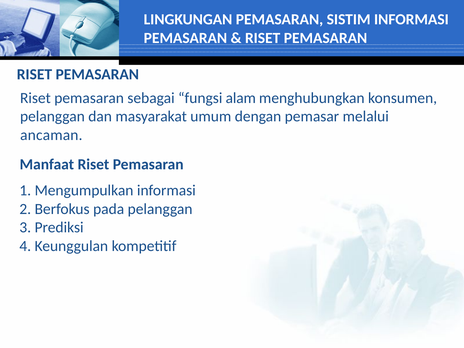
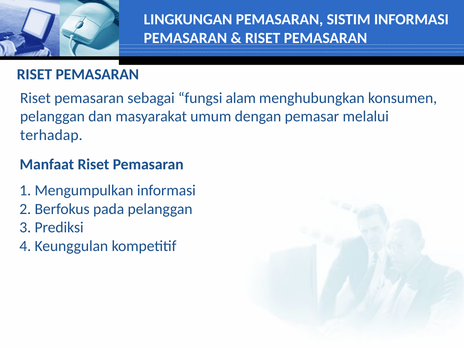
ancaman: ancaman -> terhadap
